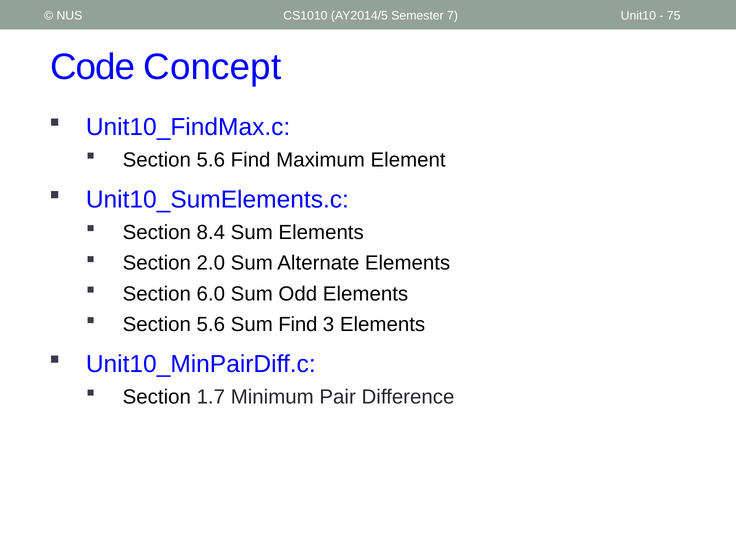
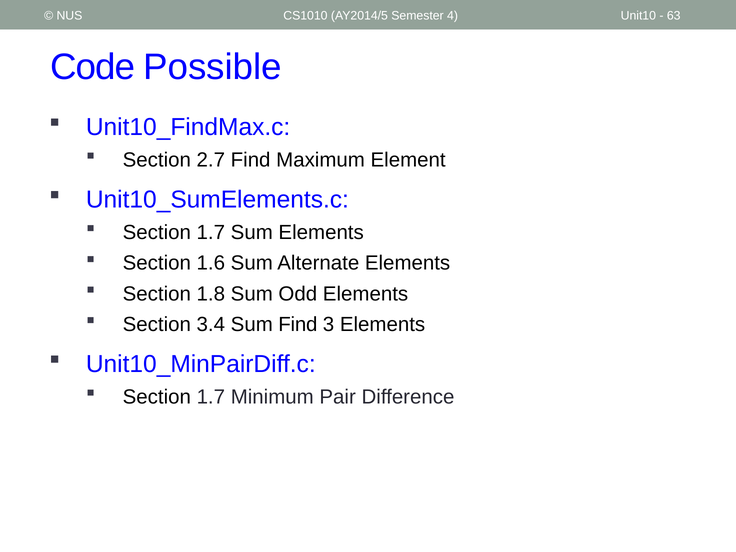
7: 7 -> 4
75: 75 -> 63
Concept: Concept -> Possible
5.6 at (211, 160): 5.6 -> 2.7
8.4 at (211, 232): 8.4 -> 1.7
2.0: 2.0 -> 1.6
6.0: 6.0 -> 1.8
5.6 at (211, 324): 5.6 -> 3.4
